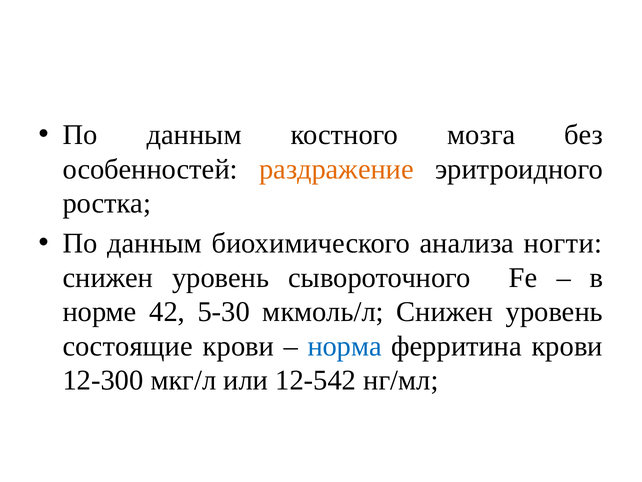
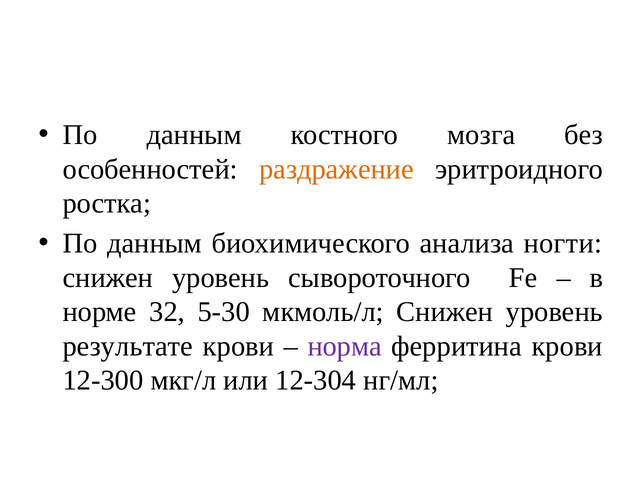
42: 42 -> 32
состоящие: состоящие -> результате
норма colour: blue -> purple
12-542: 12-542 -> 12-304
